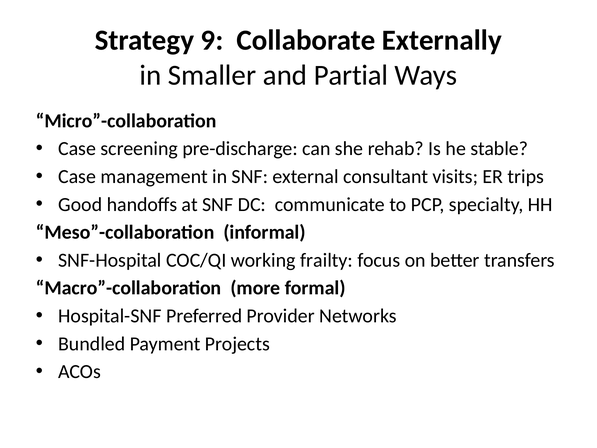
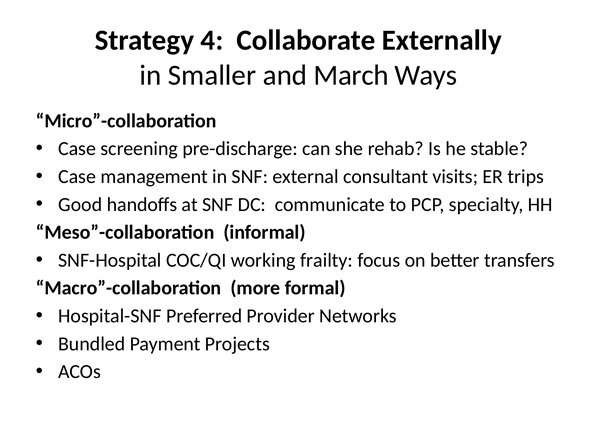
9: 9 -> 4
Partial: Partial -> March
